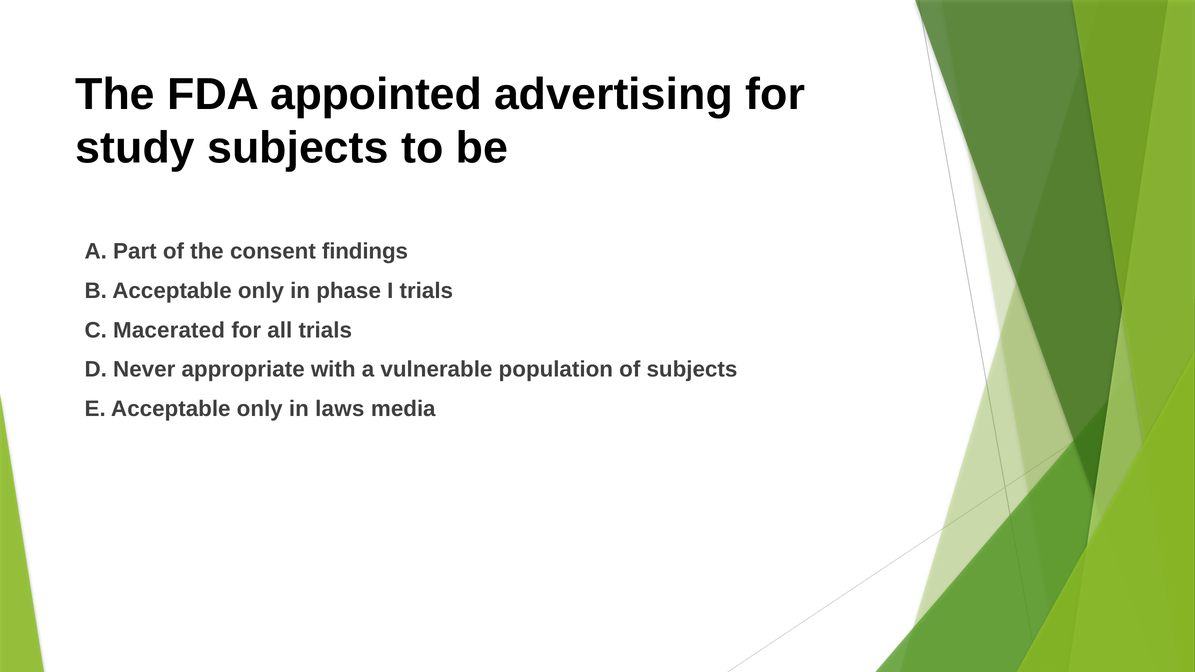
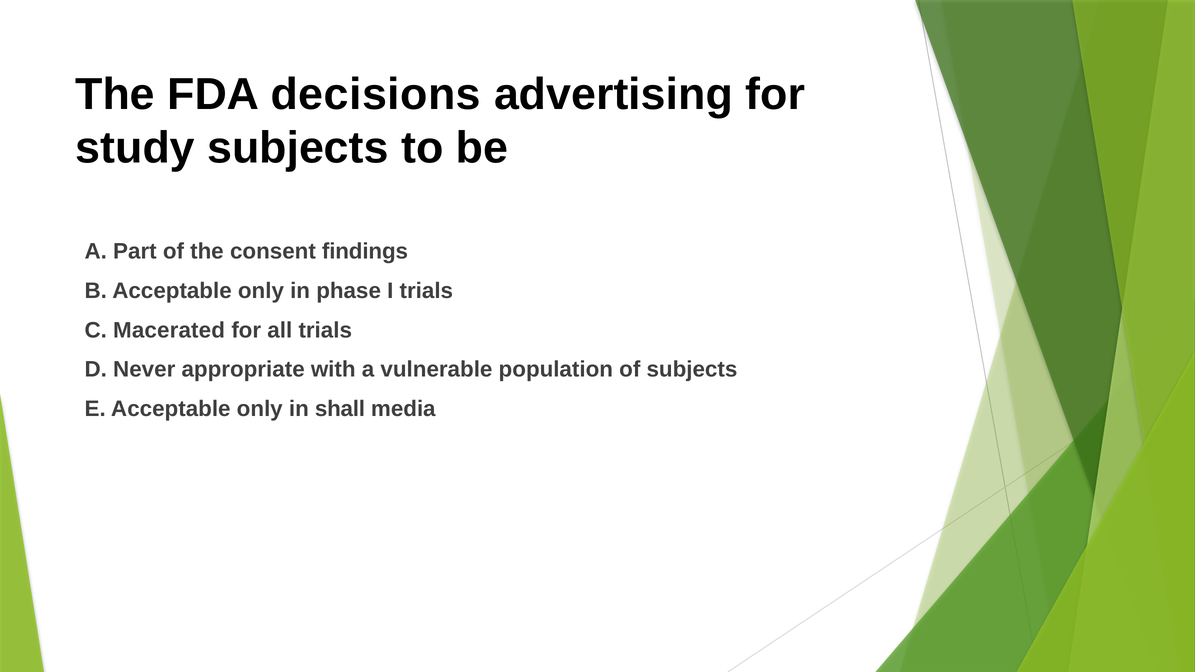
appointed: appointed -> decisions
laws: laws -> shall
